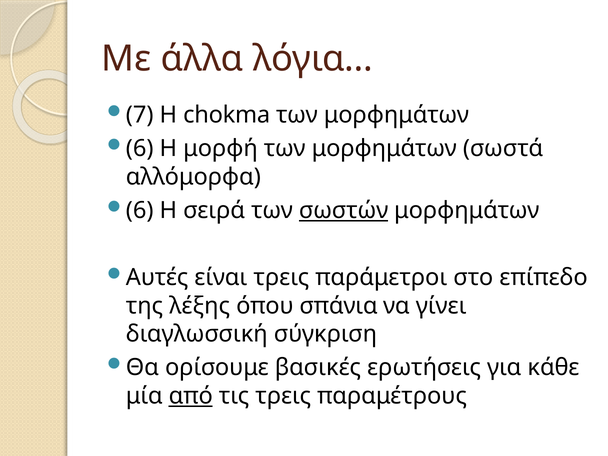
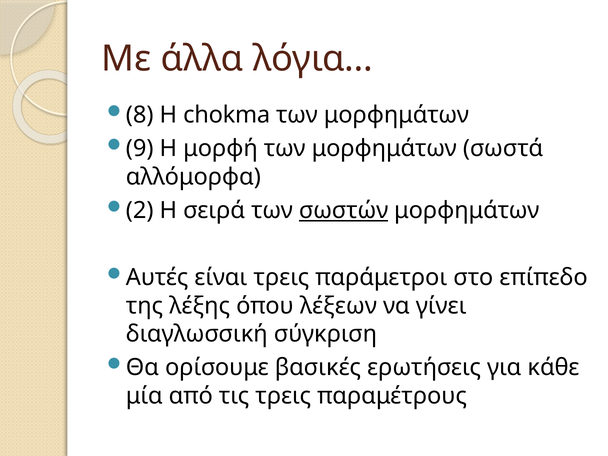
7: 7 -> 8
6 at (140, 149): 6 -> 9
6 at (140, 210): 6 -> 2
σπάνια: σπάνια -> λέξεων
από underline: present -> none
